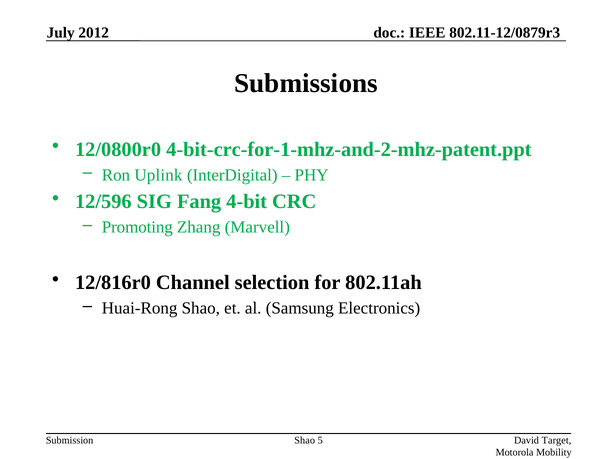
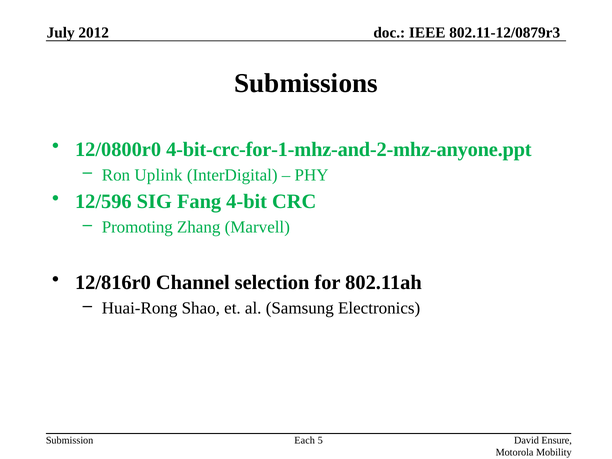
4-bit-crc-for-1-mhz-and-2-mhz-patent.ppt: 4-bit-crc-for-1-mhz-and-2-mhz-patent.ppt -> 4-bit-crc-for-1-mhz-and-2-mhz-anyone.ppt
Shao at (305, 440): Shao -> Each
Target: Target -> Ensure
